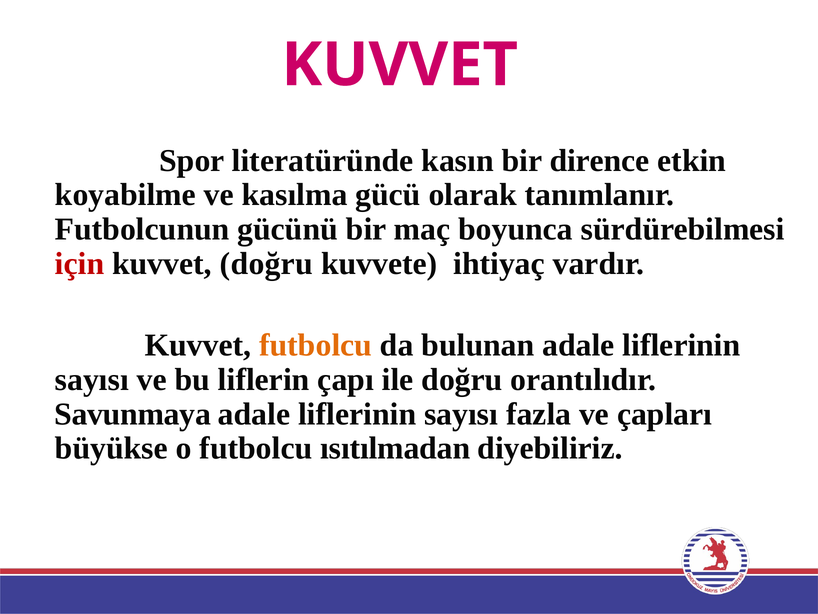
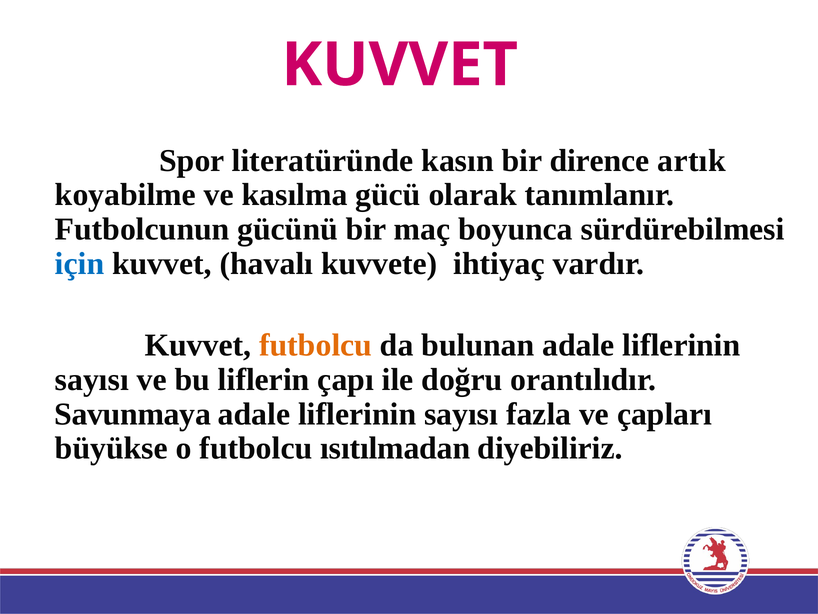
etkin: etkin -> artık
için colour: red -> blue
kuvvet doğru: doğru -> havalı
